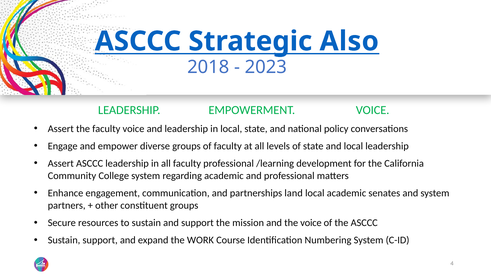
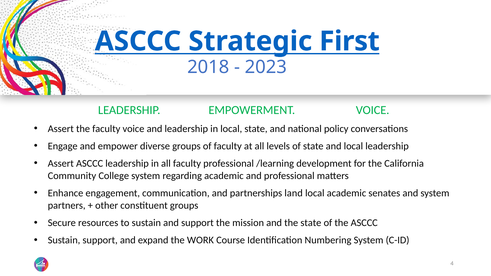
Also: Also -> First
the voice: voice -> state
